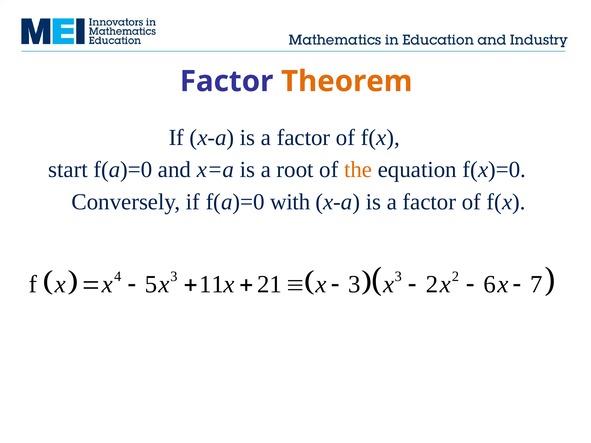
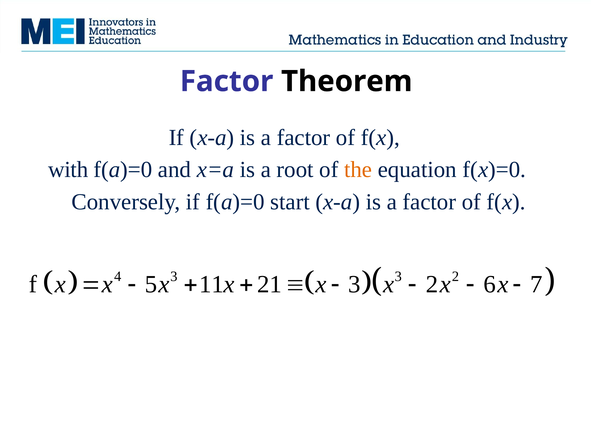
Theorem colour: orange -> black
start: start -> with
with: with -> start
